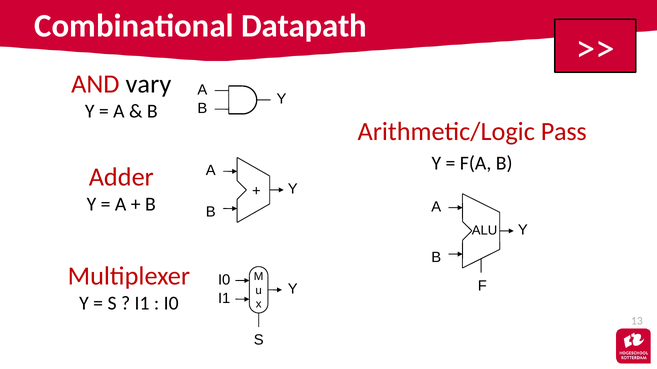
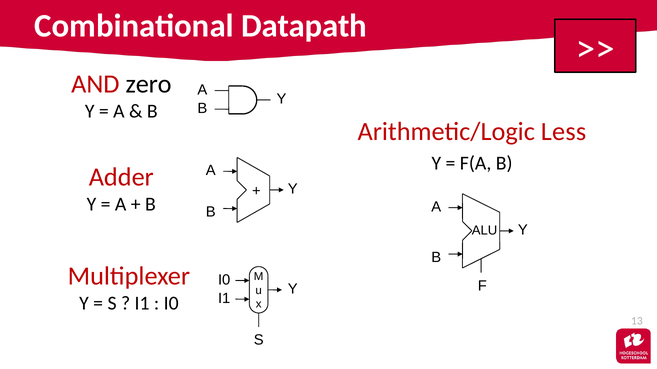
vary: vary -> zero
Pass: Pass -> Less
